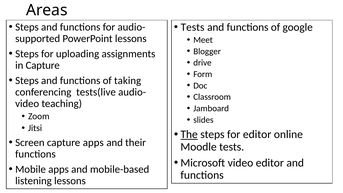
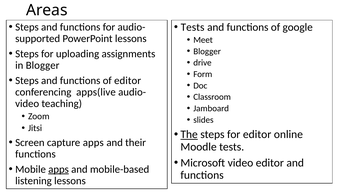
in Capture: Capture -> Blogger
of taking: taking -> editor
tests(live: tests(live -> apps(live
apps at (59, 169) underline: none -> present
